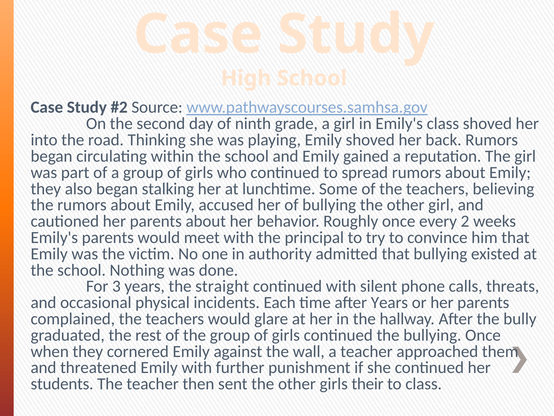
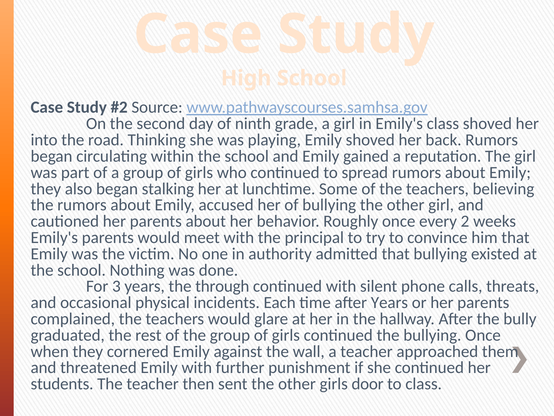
straight: straight -> through
their: their -> door
